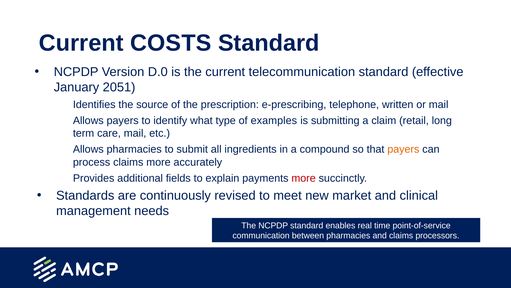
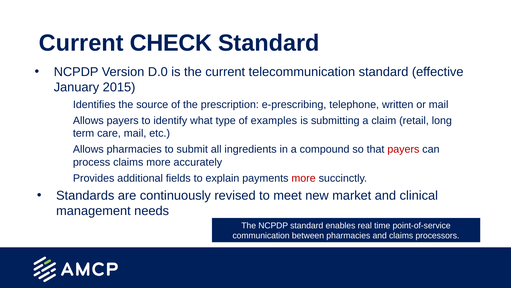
COSTS: COSTS -> CHECK
2051: 2051 -> 2015
payers at (403, 149) colour: orange -> red
